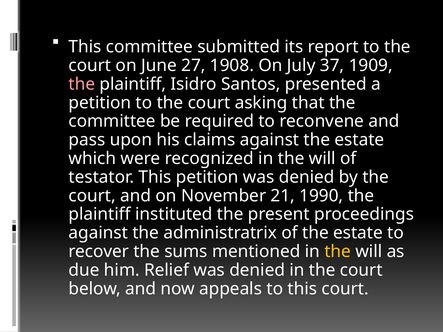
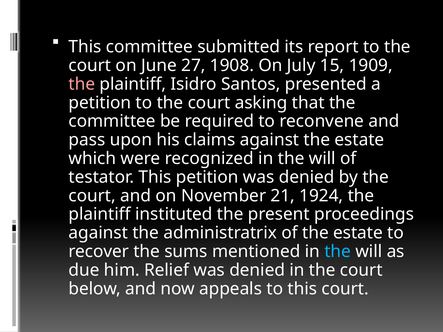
37: 37 -> 15
1990: 1990 -> 1924
the at (338, 252) colour: yellow -> light blue
